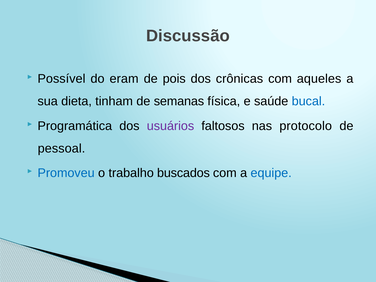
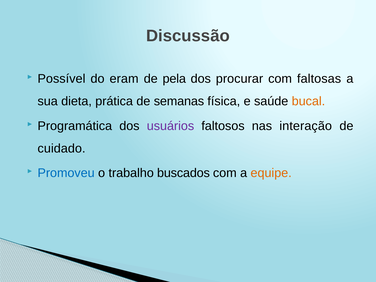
pois: pois -> pela
crônicas: crônicas -> procurar
aqueles: aqueles -> faltosas
tinham: tinham -> prática
bucal colour: blue -> orange
protocolo: protocolo -> interação
pessoal: pessoal -> cuidado
equipe colour: blue -> orange
